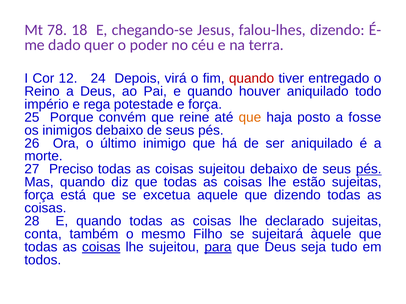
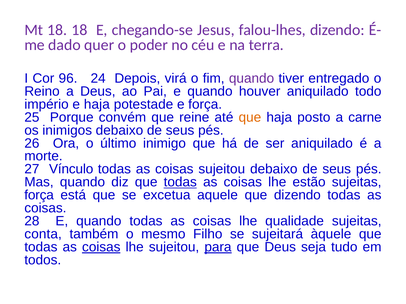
Mt 78: 78 -> 18
12: 12 -> 96
quando at (252, 78) colour: red -> purple
e rega: rega -> haja
fosse: fosse -> carne
Preciso: Preciso -> Vínculo
pés at (369, 169) underline: present -> none
todas at (180, 182) underline: none -> present
declarado: declarado -> qualidade
